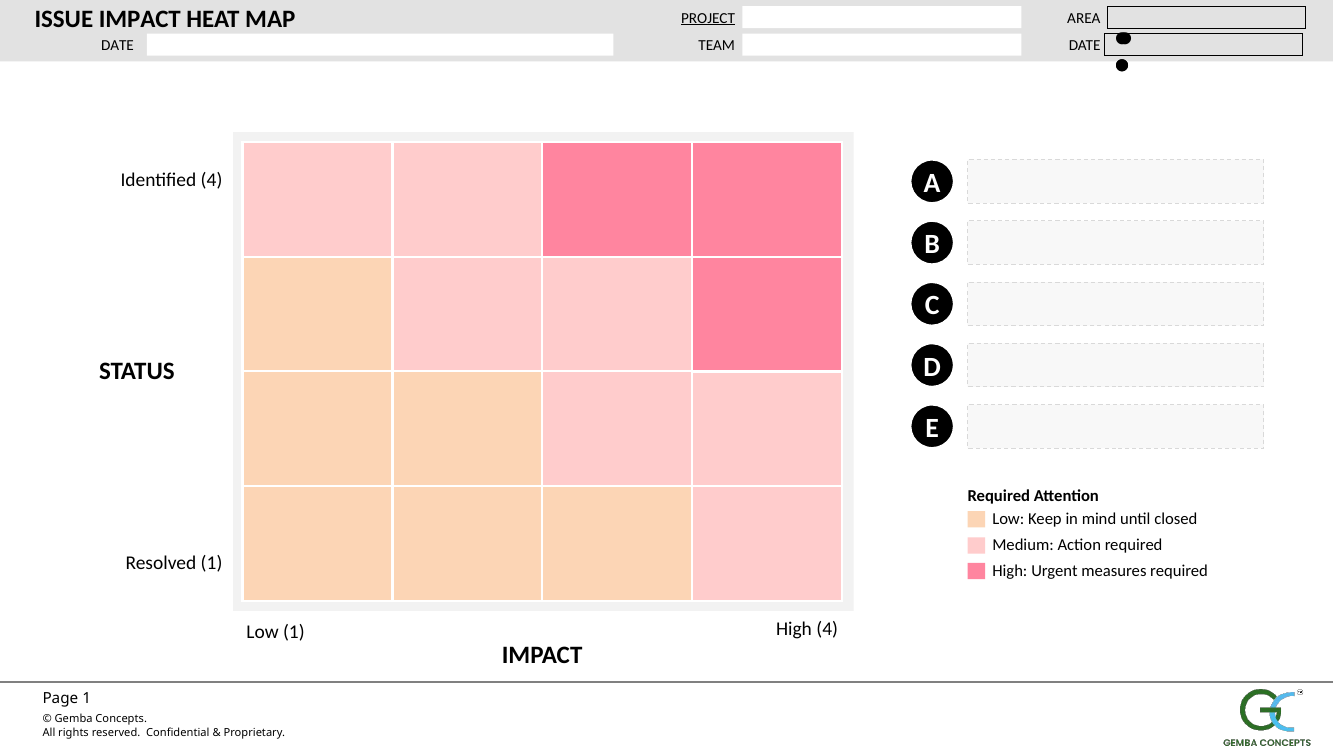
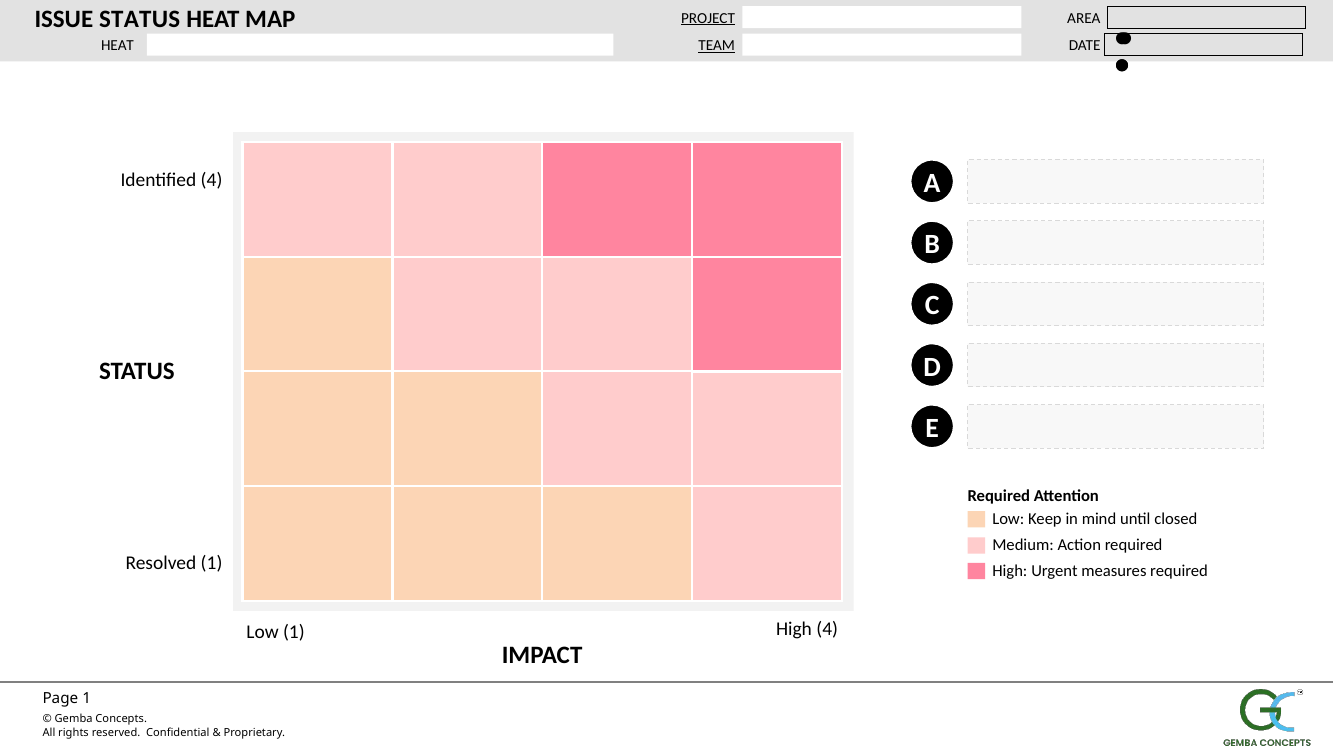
ISSUE IMPACT: IMPACT -> STATUS
DATE at (118, 46): DATE -> HEAT
TEAM underline: none -> present
